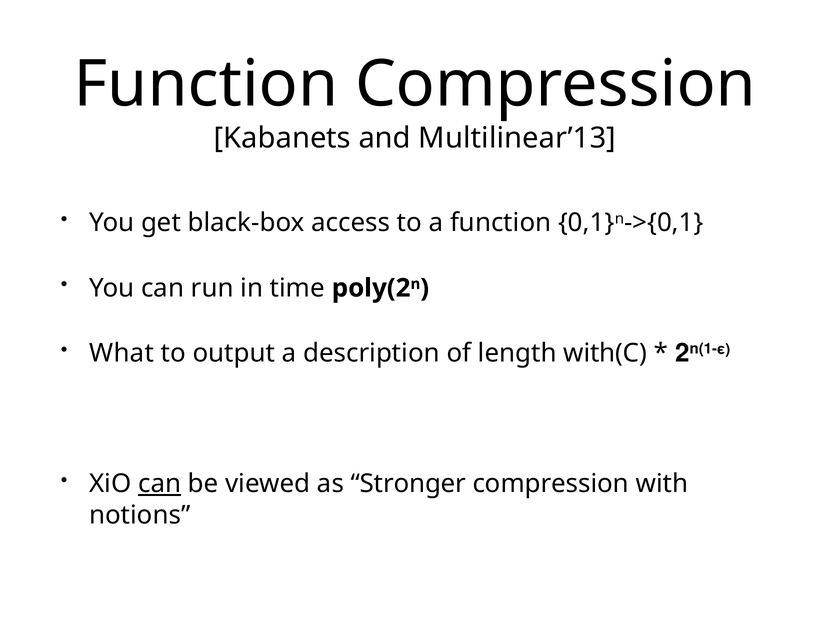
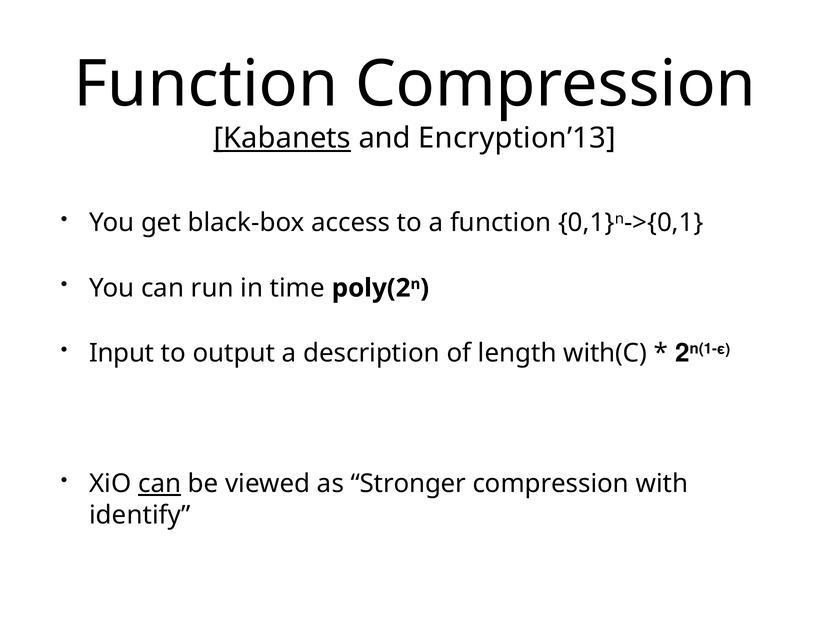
Kabanets underline: none -> present
Multilinear’13: Multilinear’13 -> Encryption’13
What: What -> Input
notions: notions -> identify
